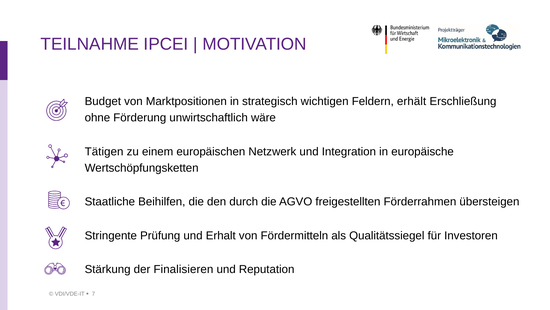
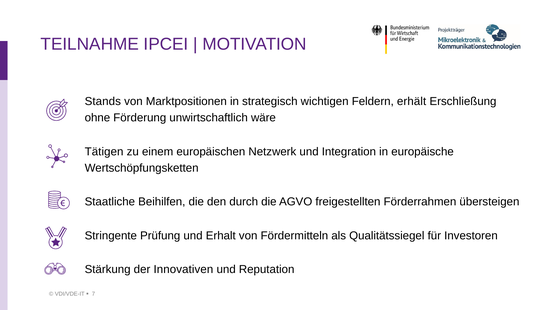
Budget: Budget -> Stands
Finalisieren: Finalisieren -> Innovativen
